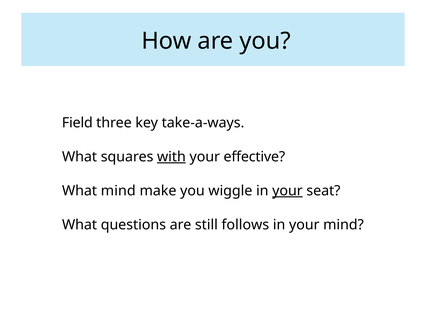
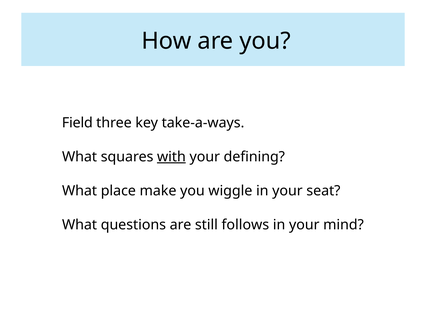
effective: effective -> defining
What mind: mind -> place
your at (287, 191) underline: present -> none
